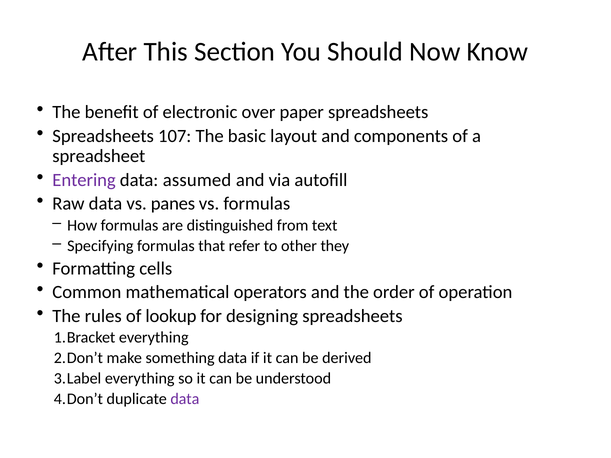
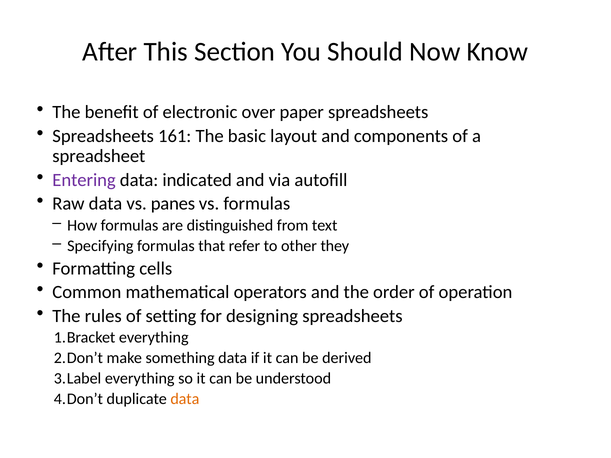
107: 107 -> 161
assumed: assumed -> indicated
lookup: lookup -> setting
data at (185, 399) colour: purple -> orange
